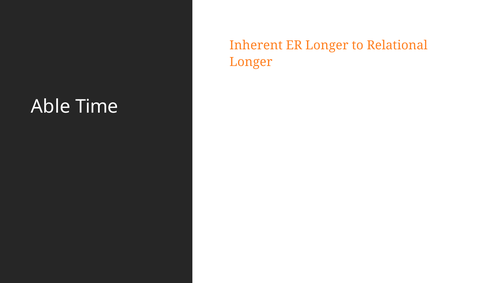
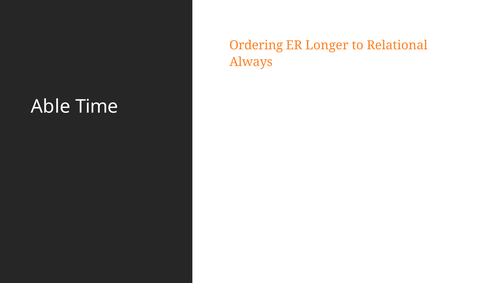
Inherent: Inherent -> Ordering
Longer at (251, 62): Longer -> Always
